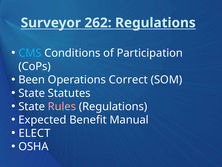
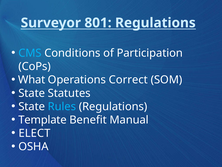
262: 262 -> 801
Been: Been -> What
Rules colour: pink -> light blue
Expected: Expected -> Template
